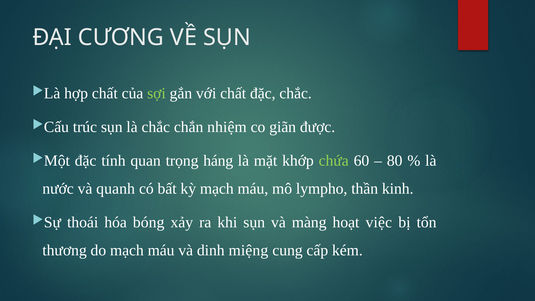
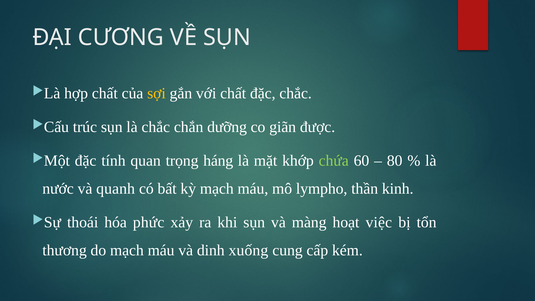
sợi colour: light green -> yellow
nhiệm: nhiệm -> dưỡng
bóng: bóng -> phức
miệng: miệng -> xuống
